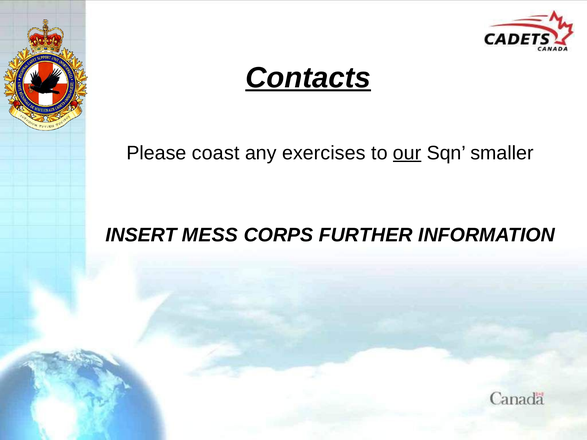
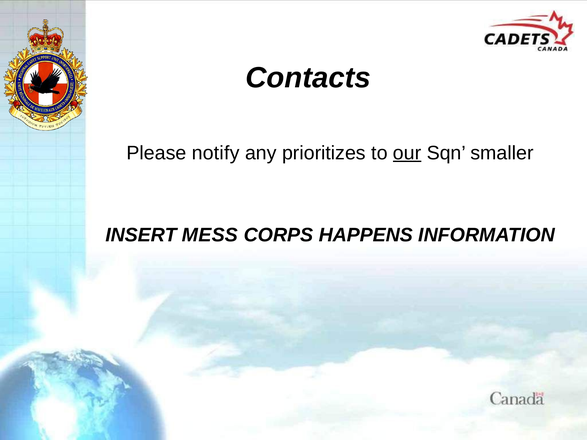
Contacts underline: present -> none
coast: coast -> notify
exercises: exercises -> prioritizes
FURTHER: FURTHER -> HAPPENS
